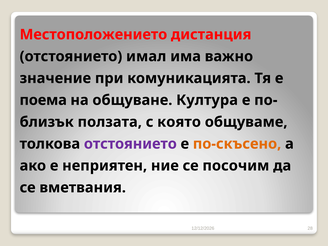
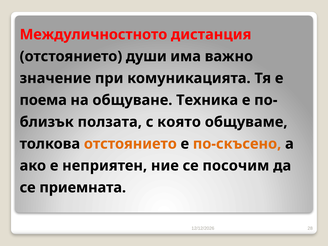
Местоположението: Местоположението -> Междуличностното
имал: имал -> души
Култура: Култура -> Техника
отстоянието at (130, 144) colour: purple -> orange
вметвания: вметвания -> приемната
